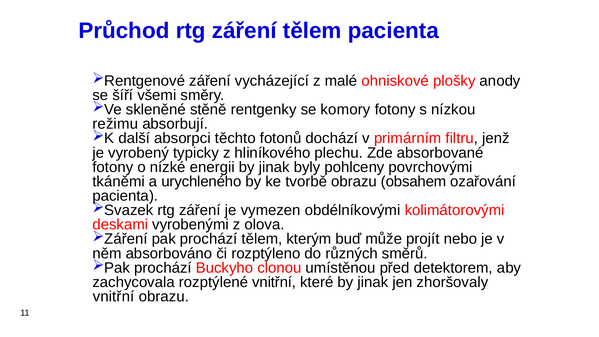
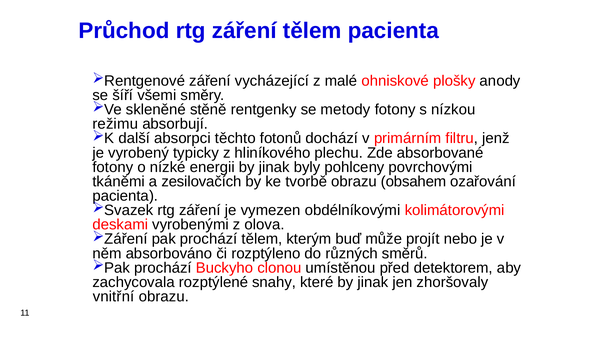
komory: komory -> metody
urychleného: urychleného -> zesilovačích
rozptýlené vnitřní: vnitřní -> snahy
